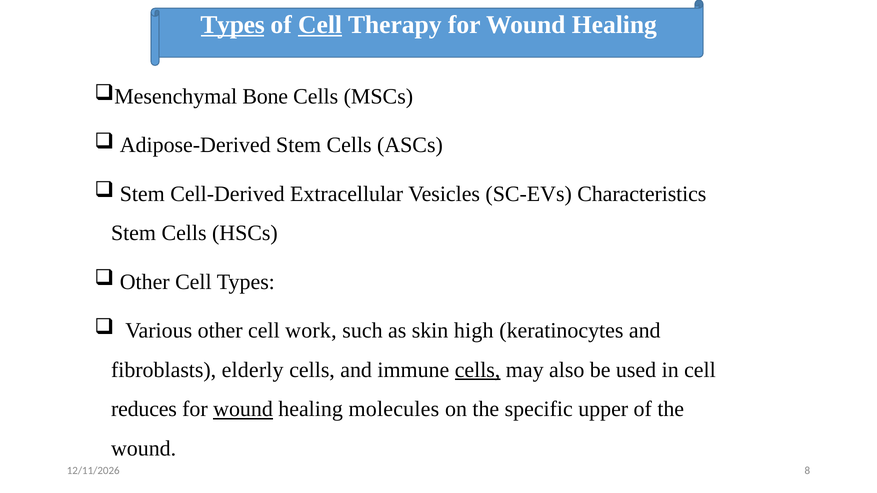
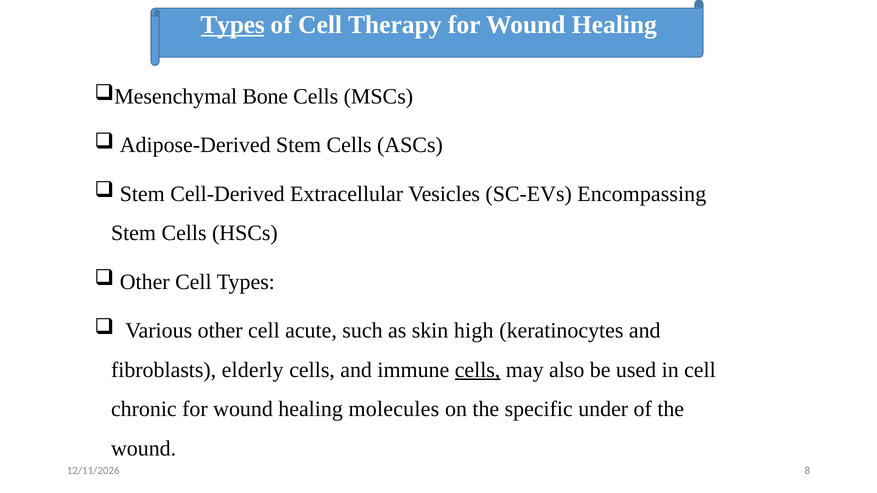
Cell at (320, 25) underline: present -> none
Characteristics: Characteristics -> Encompassing
work: work -> acute
reduces: reduces -> chronic
wound at (243, 409) underline: present -> none
upper: upper -> under
